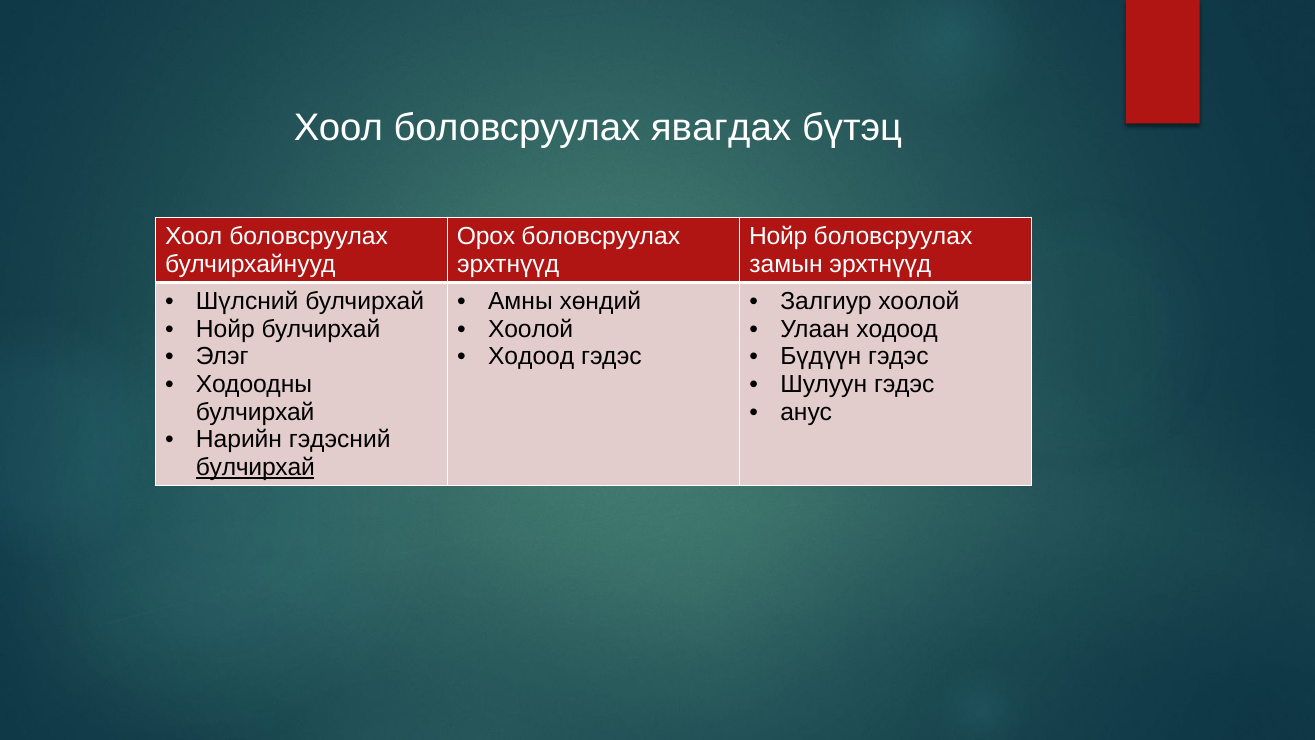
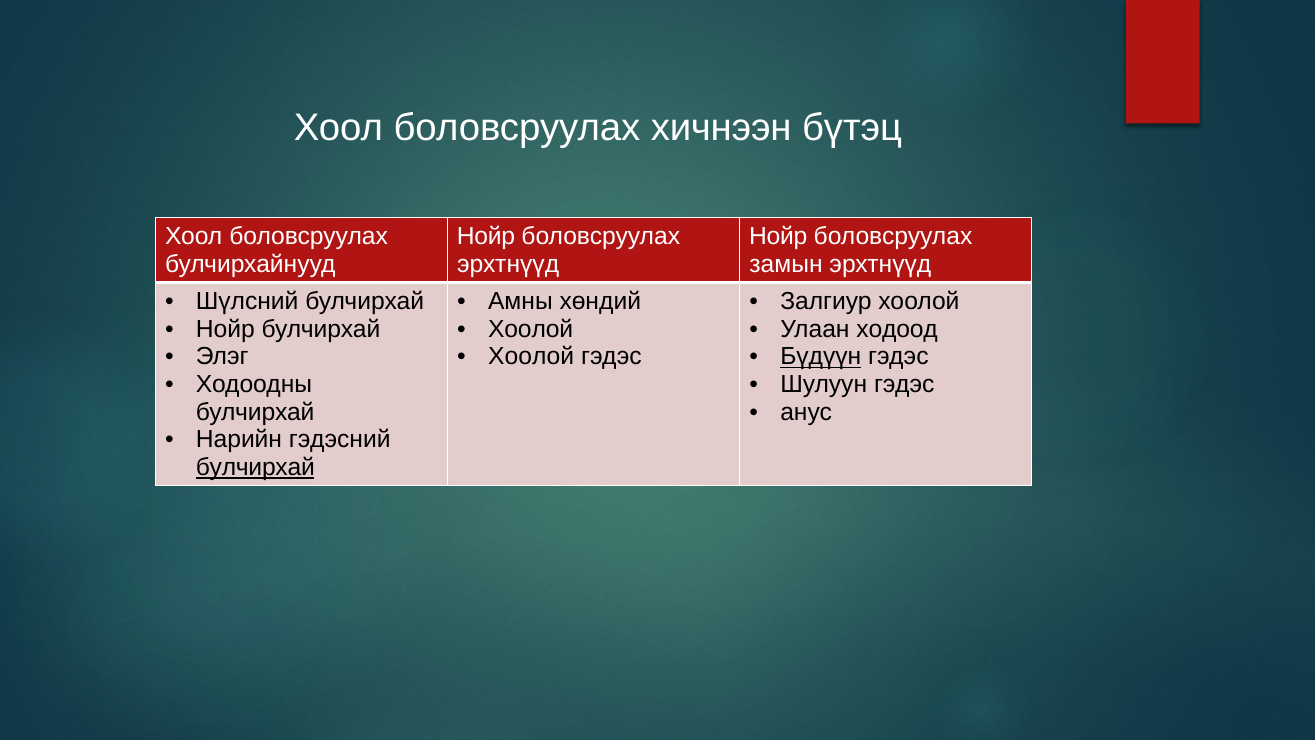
явагдах: явагдах -> хичнээн
Орох at (486, 236): Орох -> Нойр
Ходоод at (531, 357): Ходоод -> Хоолой
Бүдүүн underline: none -> present
